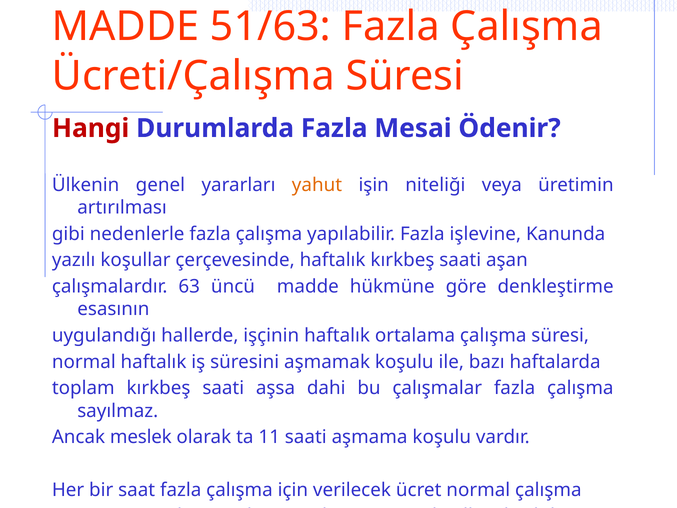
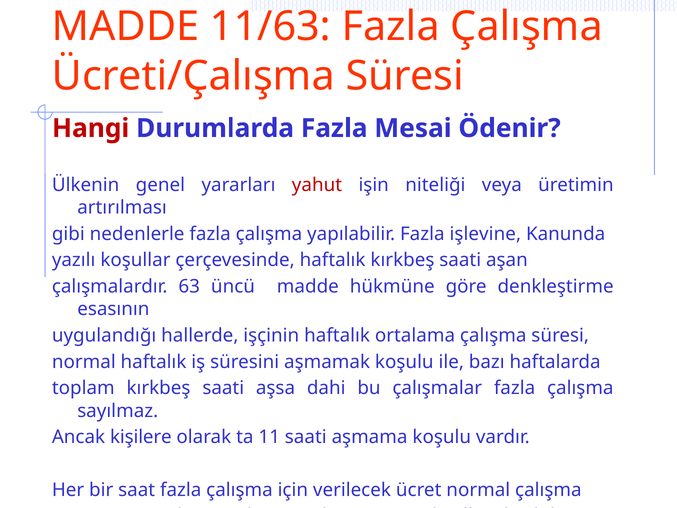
51/63: 51/63 -> 11/63
yahut colour: orange -> red
meslek: meslek -> kişilere
